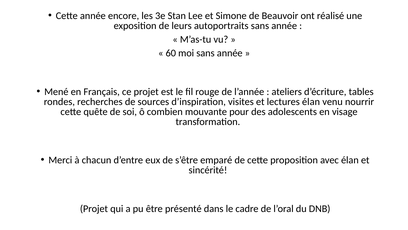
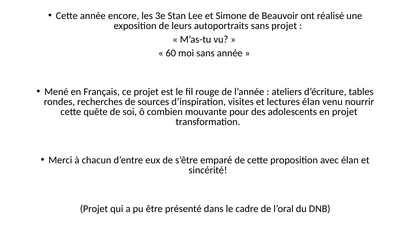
autoportraits sans année: année -> projet
en visage: visage -> projet
